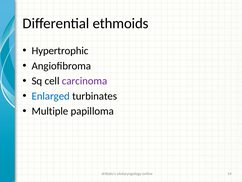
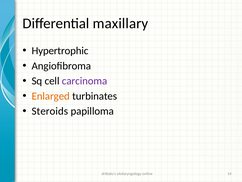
ethmoids: ethmoids -> maxillary
Enlarged colour: blue -> orange
Multiple: Multiple -> Steroids
